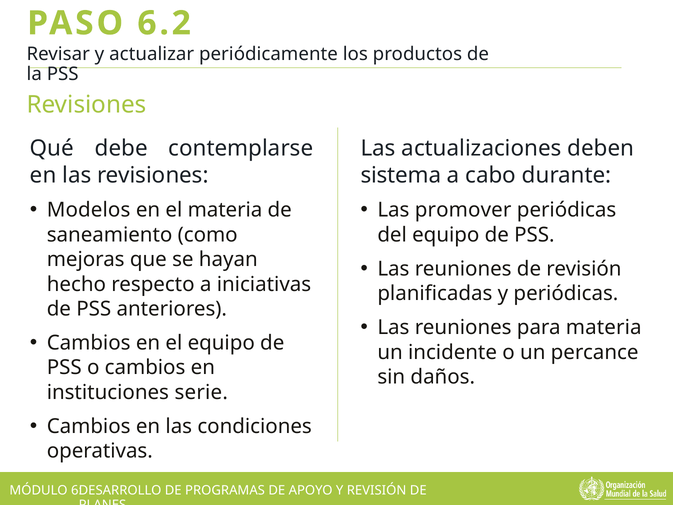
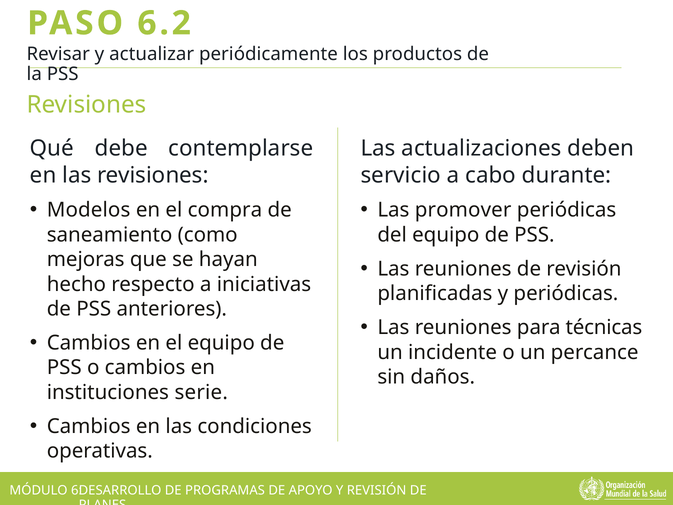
sistema: sistema -> servicio
el materia: materia -> compra
para materia: materia -> técnicas
